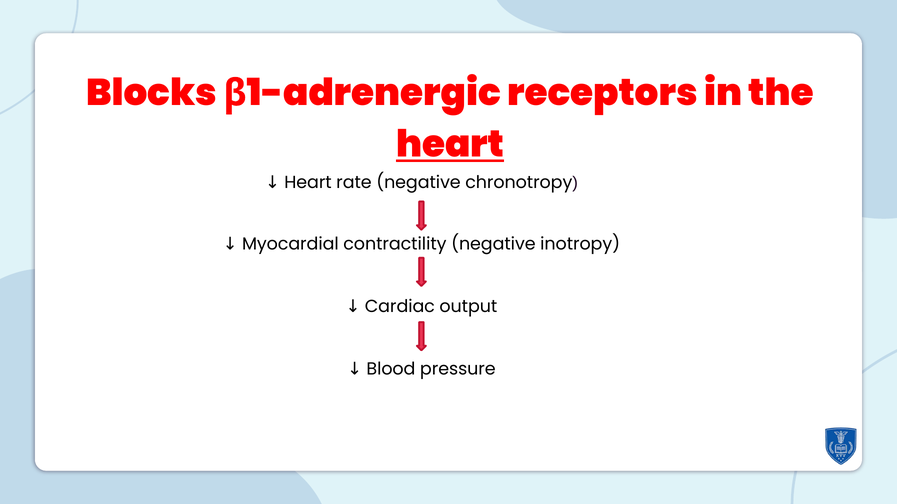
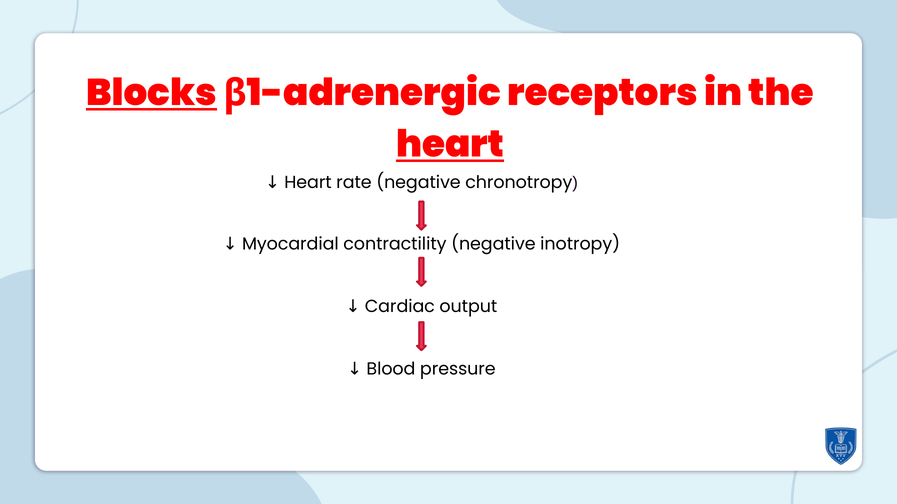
Blocks underline: none -> present
